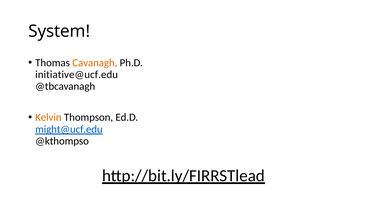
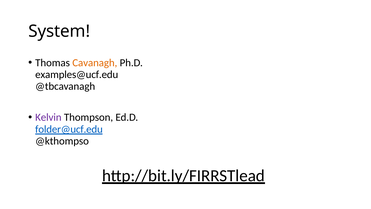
initiative@ucf.edu: initiative@ucf.edu -> examples@ucf.edu
Kelvin colour: orange -> purple
might@ucf.edu: might@ucf.edu -> folder@ucf.edu
